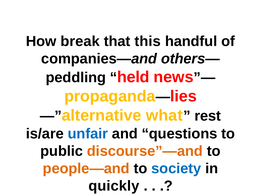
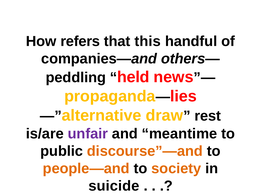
break: break -> refers
what: what -> draw
unfair colour: blue -> purple
questions: questions -> meantime
society colour: blue -> orange
quickly: quickly -> suicide
